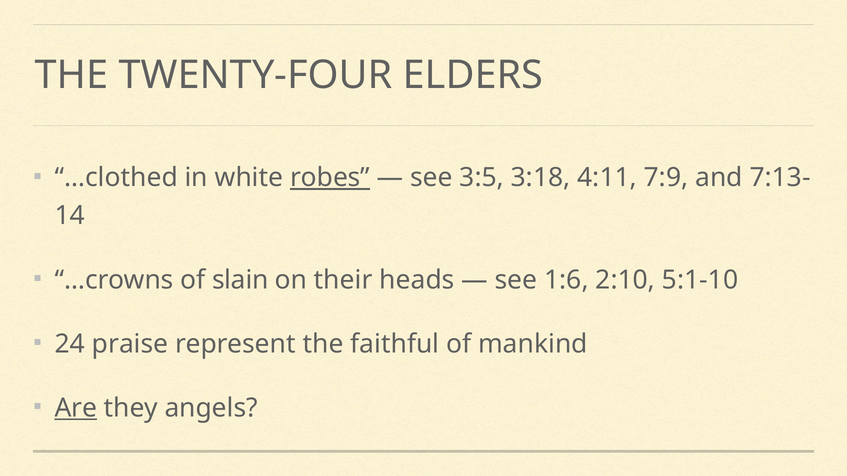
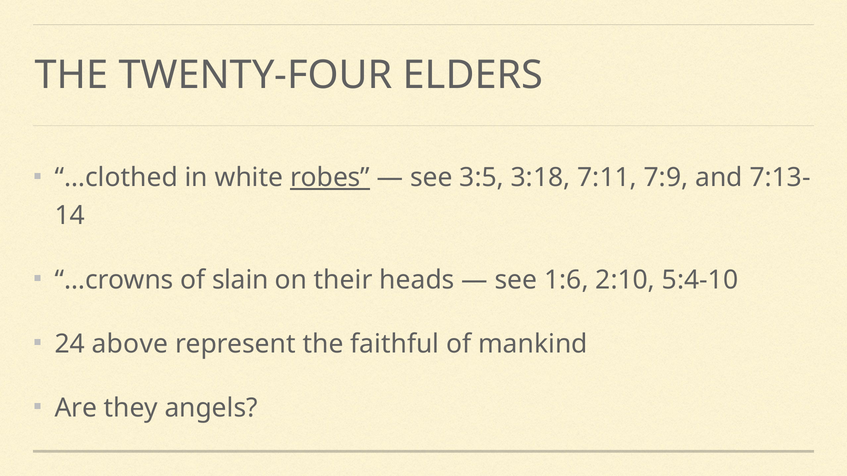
4:11: 4:11 -> 7:11
5:1-10: 5:1-10 -> 5:4-10
praise: praise -> above
Are underline: present -> none
